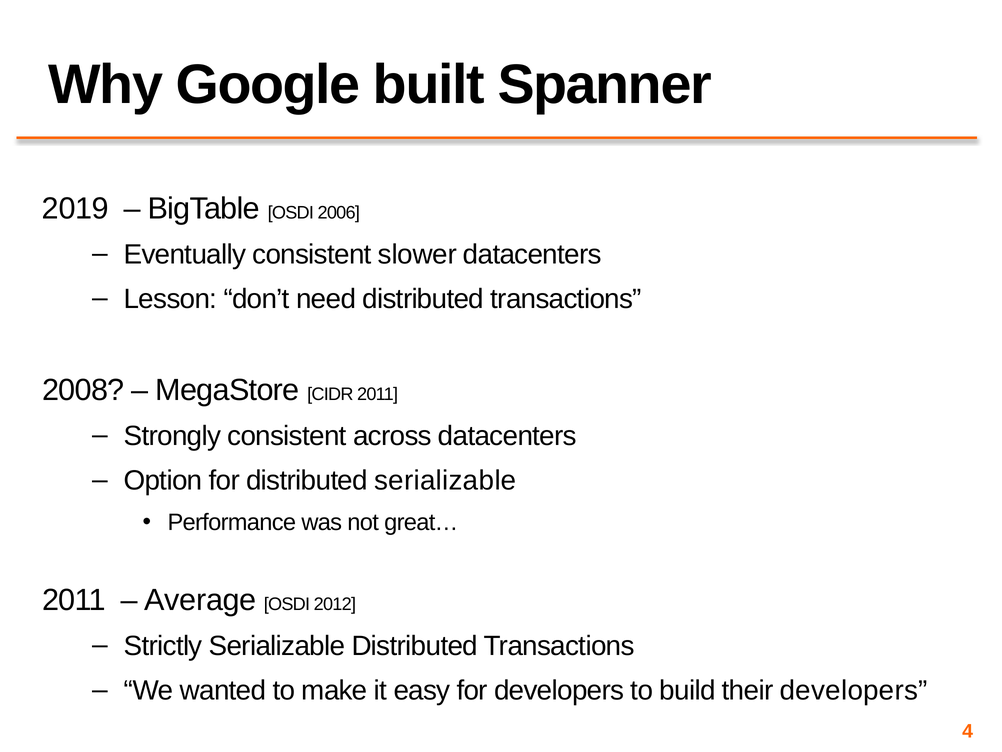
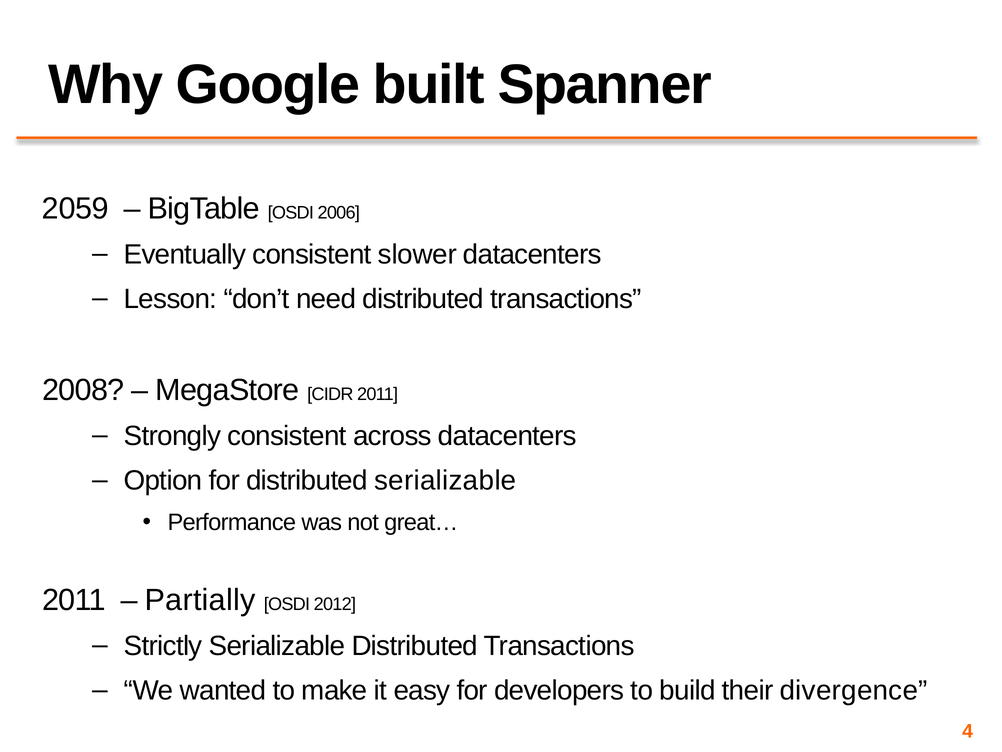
2019: 2019 -> 2059
Average: Average -> Partially
their developers: developers -> divergence
